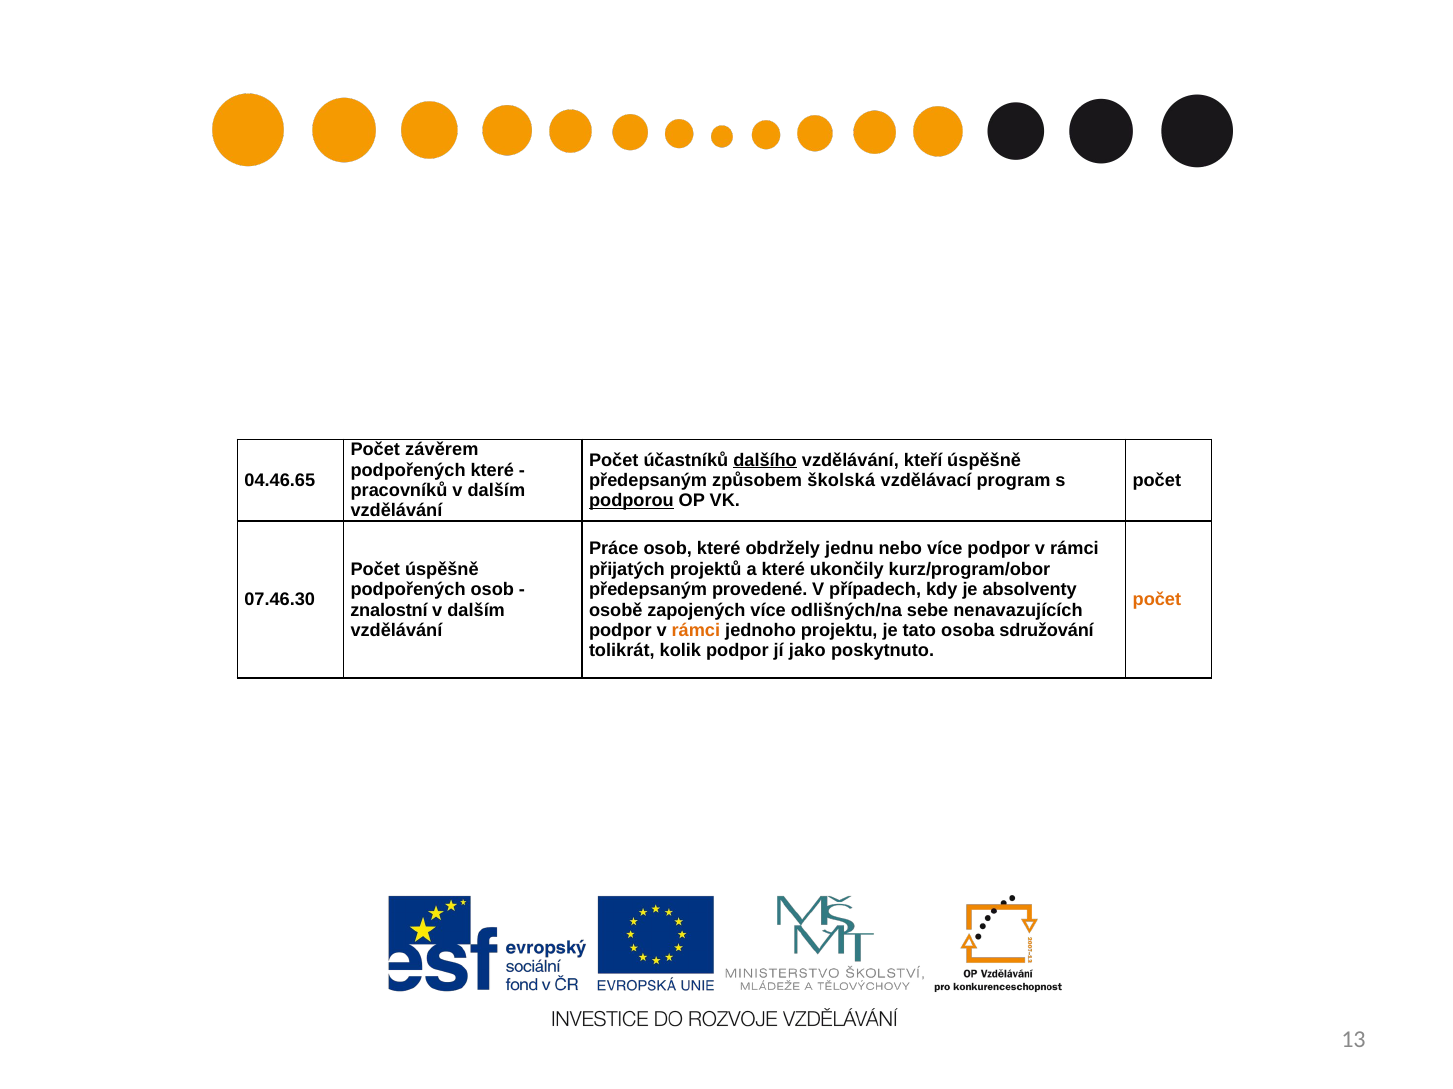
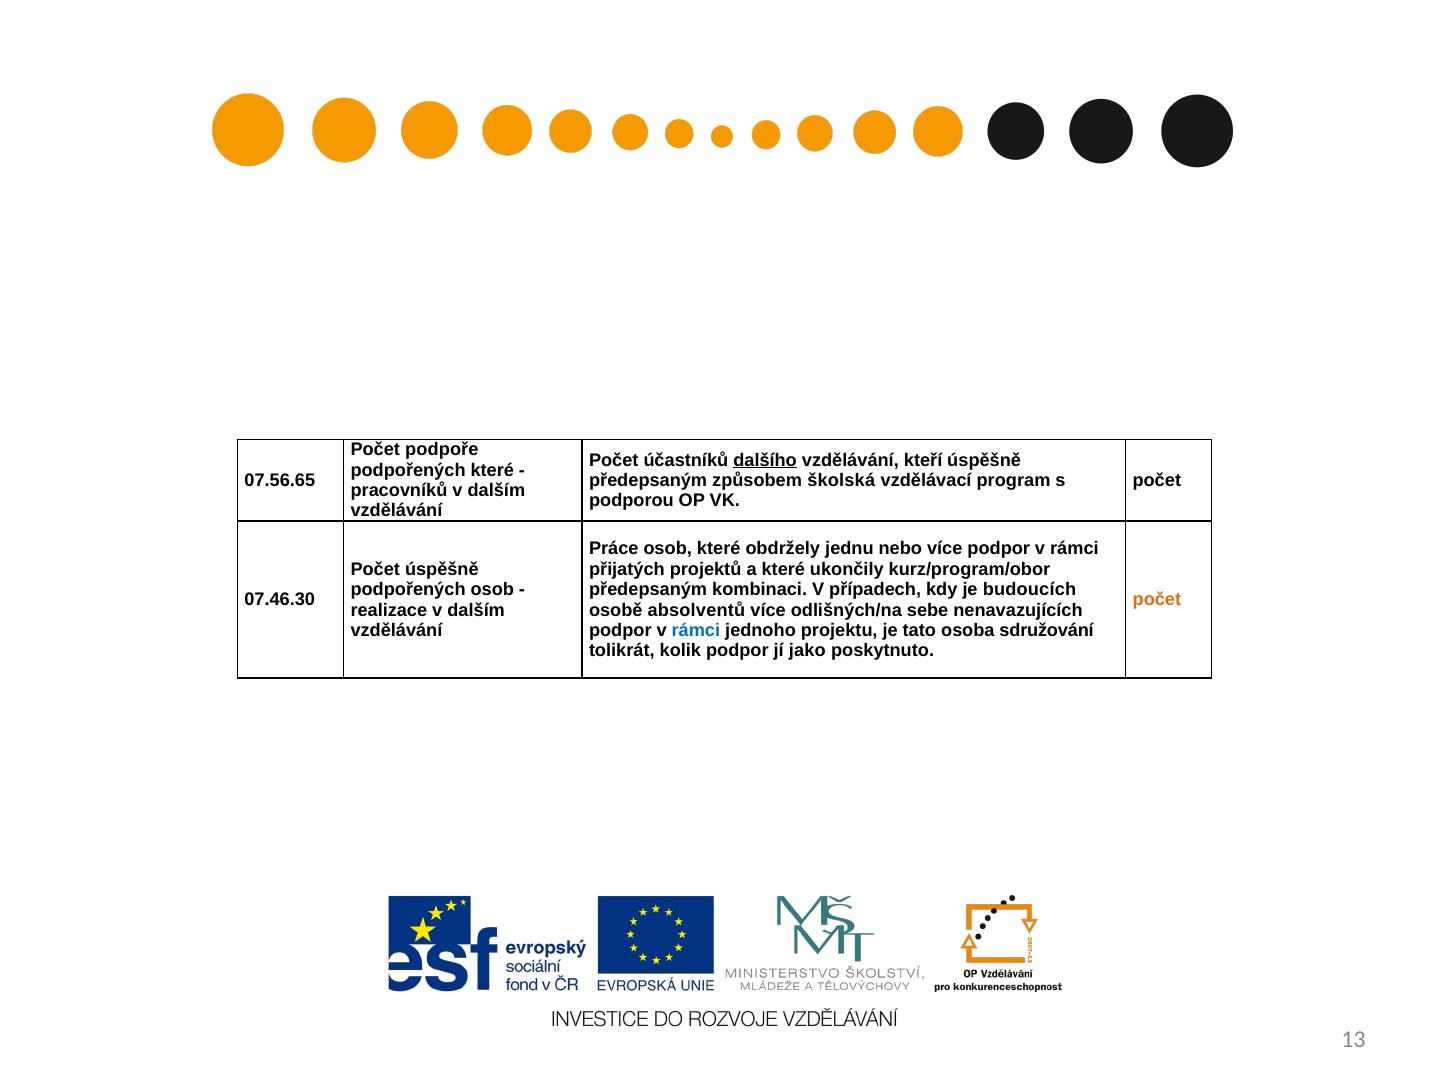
závěrem: závěrem -> podpoře
04.46.65: 04.46.65 -> 07.56.65
podporou underline: present -> none
provedené: provedené -> kombinaci
absolventy: absolventy -> budoucích
znalostní: znalostní -> realizace
zapojených: zapojených -> absolventů
rámci at (696, 631) colour: orange -> blue
